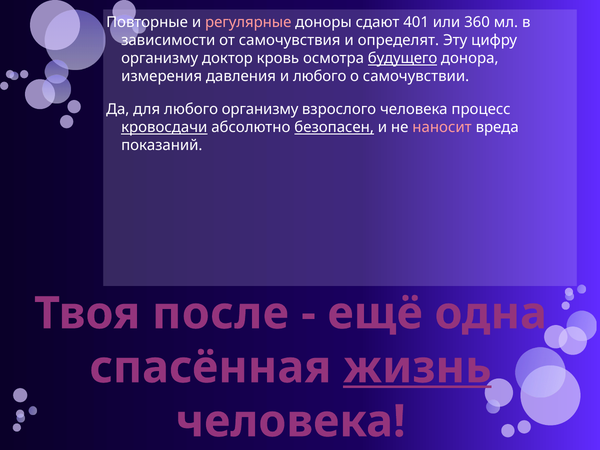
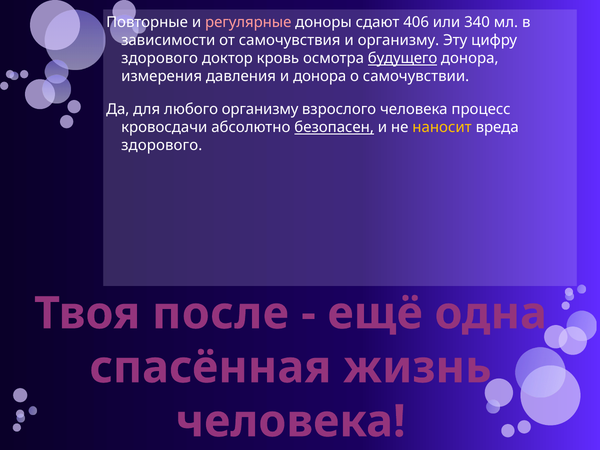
401: 401 -> 406
360: 360 -> 340
и определят: определят -> организму
организму at (160, 58): организму -> здорового
и любого: любого -> донора
кровосдачи underline: present -> none
наносит colour: pink -> yellow
показаний at (162, 145): показаний -> здорового
жизнь underline: present -> none
